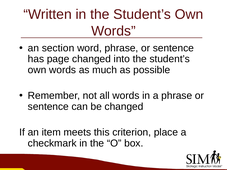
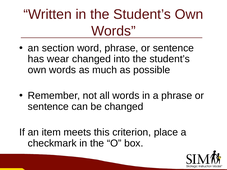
page: page -> wear
